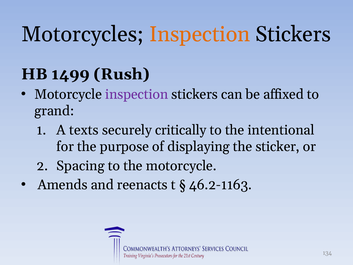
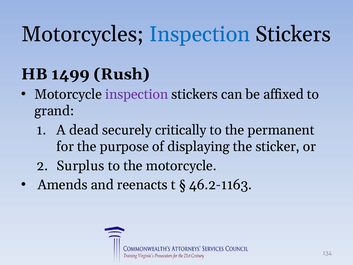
Inspection at (200, 34) colour: orange -> blue
texts: texts -> dead
intentional: intentional -> permanent
Spacing: Spacing -> Surplus
